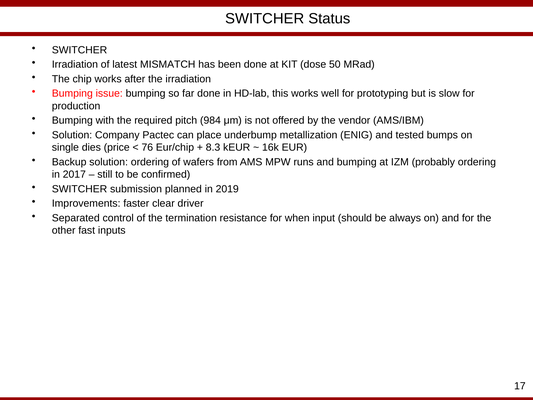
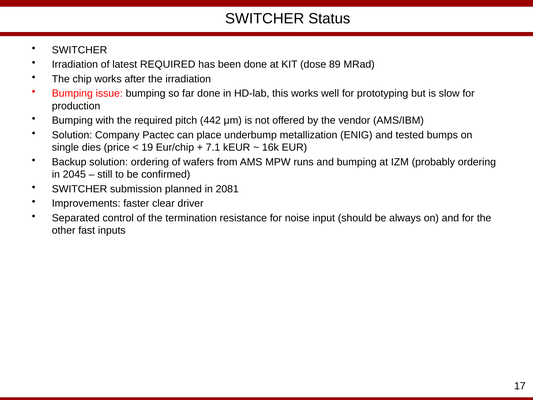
latest MISMATCH: MISMATCH -> REQUIRED
50: 50 -> 89
984: 984 -> 442
76: 76 -> 19
8.3: 8.3 -> 7.1
2017: 2017 -> 2045
2019: 2019 -> 2081
when: when -> noise
